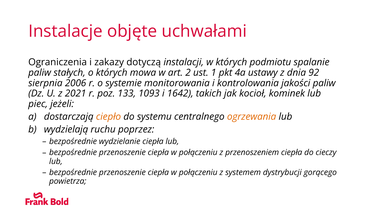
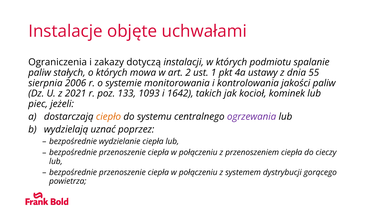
92: 92 -> 55
ogrzewania colour: orange -> purple
ruchu: ruchu -> uznać
